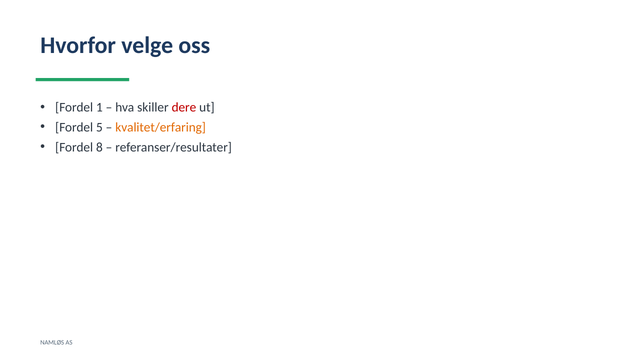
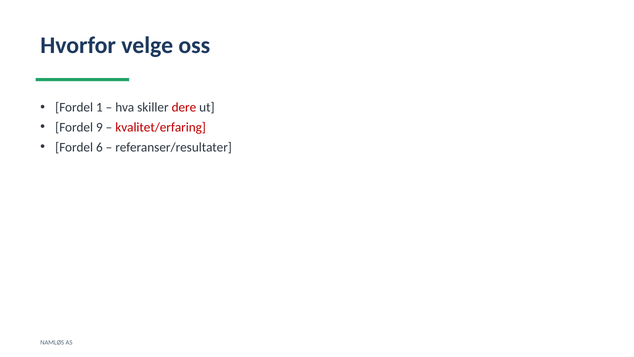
5: 5 -> 9
kvalitet/erfaring colour: orange -> red
8: 8 -> 6
